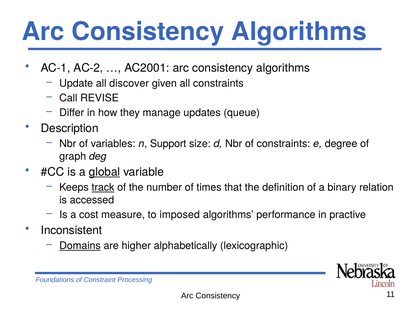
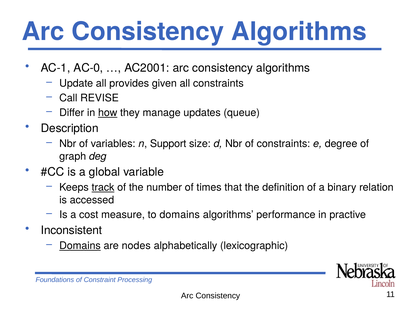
AC-2: AC-2 -> AC-0
discover: discover -> provides
how underline: none -> present
global underline: present -> none
to imposed: imposed -> domains
higher: higher -> nodes
